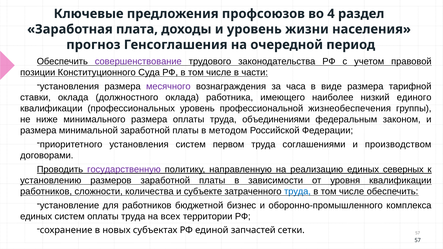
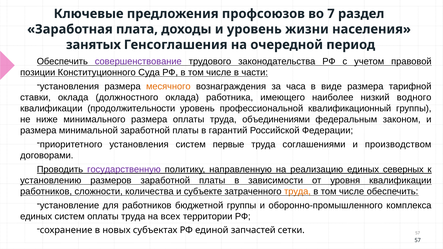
4: 4 -> 7
прогноз: прогноз -> занятых
месячного colour: purple -> orange
единого: единого -> водного
профессиональных: профессиональных -> продолжительности
жизнеобеспечения: жизнеобеспечения -> квалификационный
методом: методом -> гарантий
первом: первом -> первые
труда at (297, 192) colour: blue -> orange
бюджетной бизнес: бизнес -> группы
